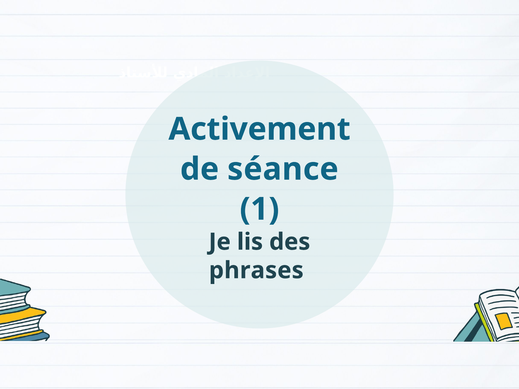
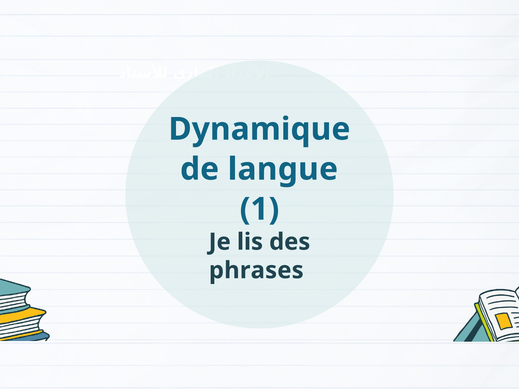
Activement: Activement -> Dynamique
séance: séance -> langue
